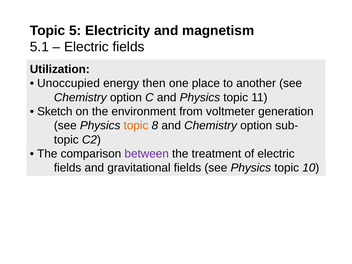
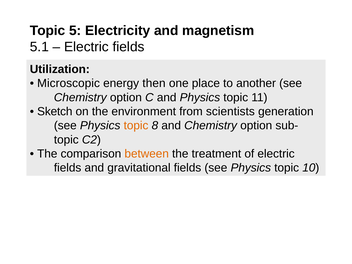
Unoccupied: Unoccupied -> Microscopic
voltmeter: voltmeter -> scientists
between colour: purple -> orange
